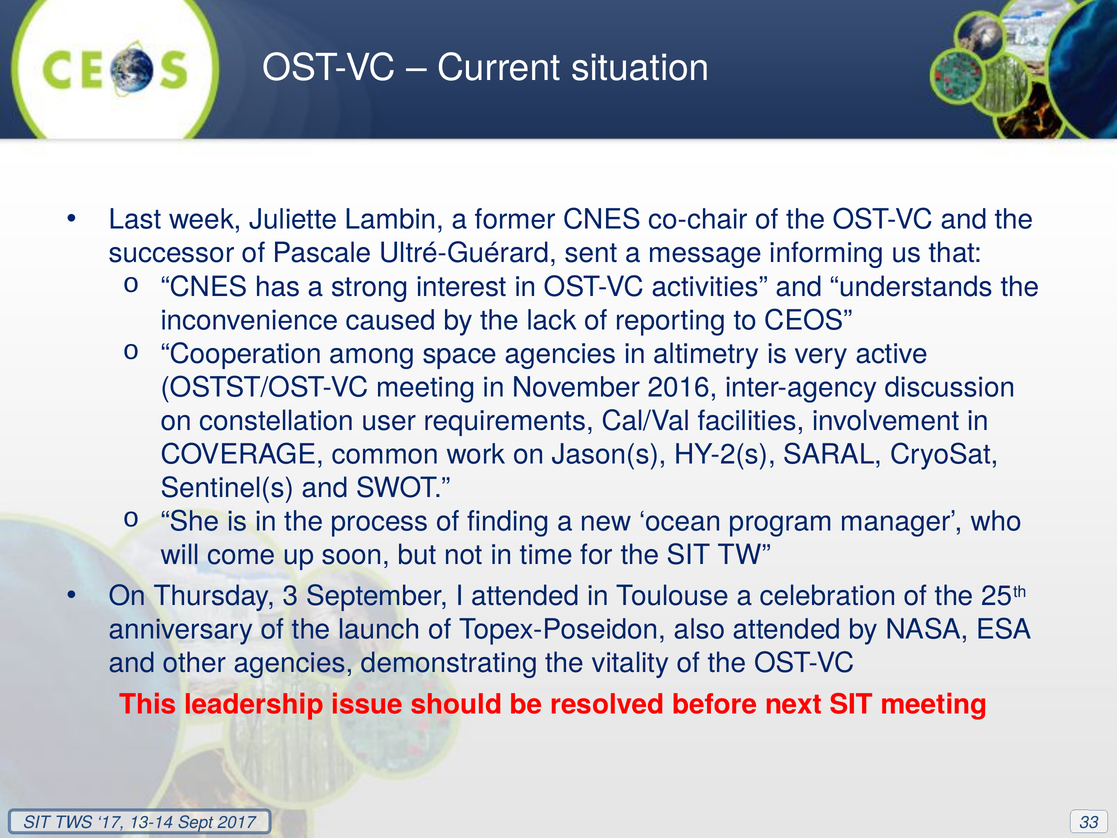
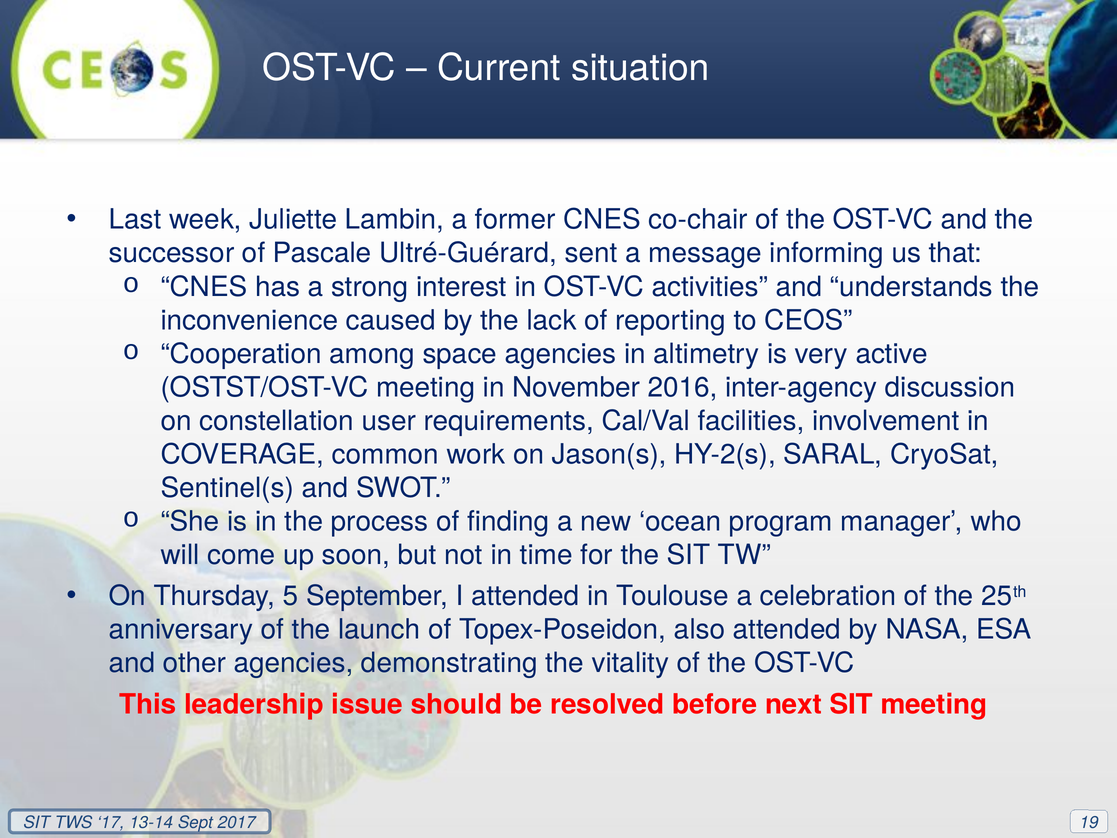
3: 3 -> 5
33: 33 -> 19
